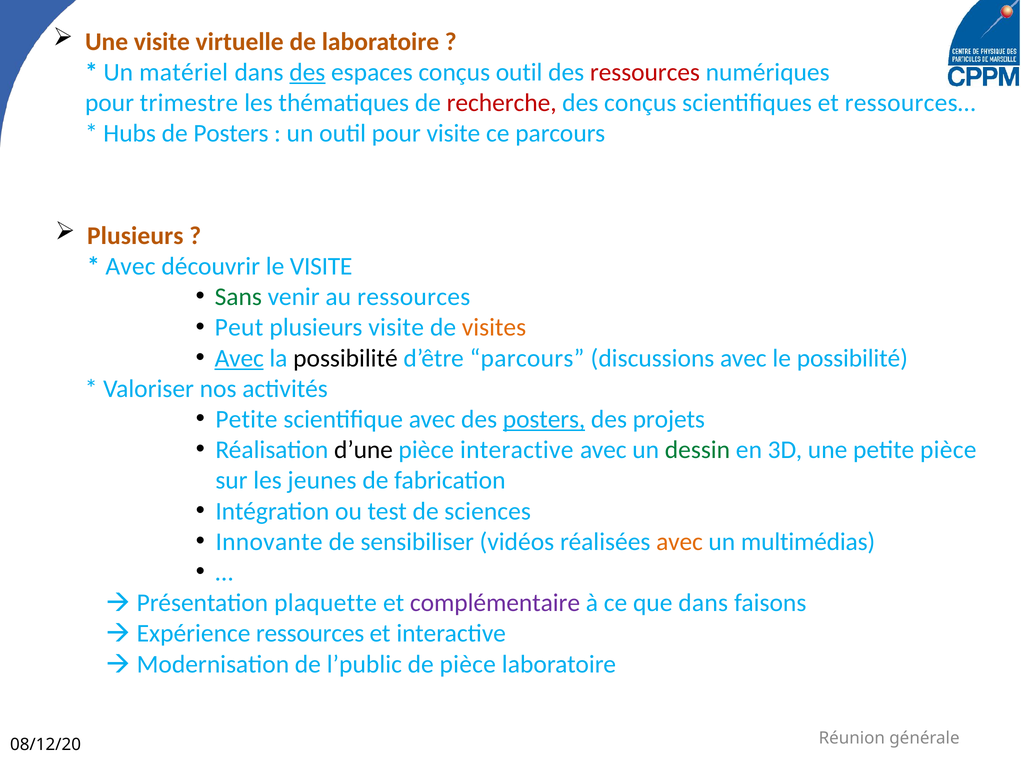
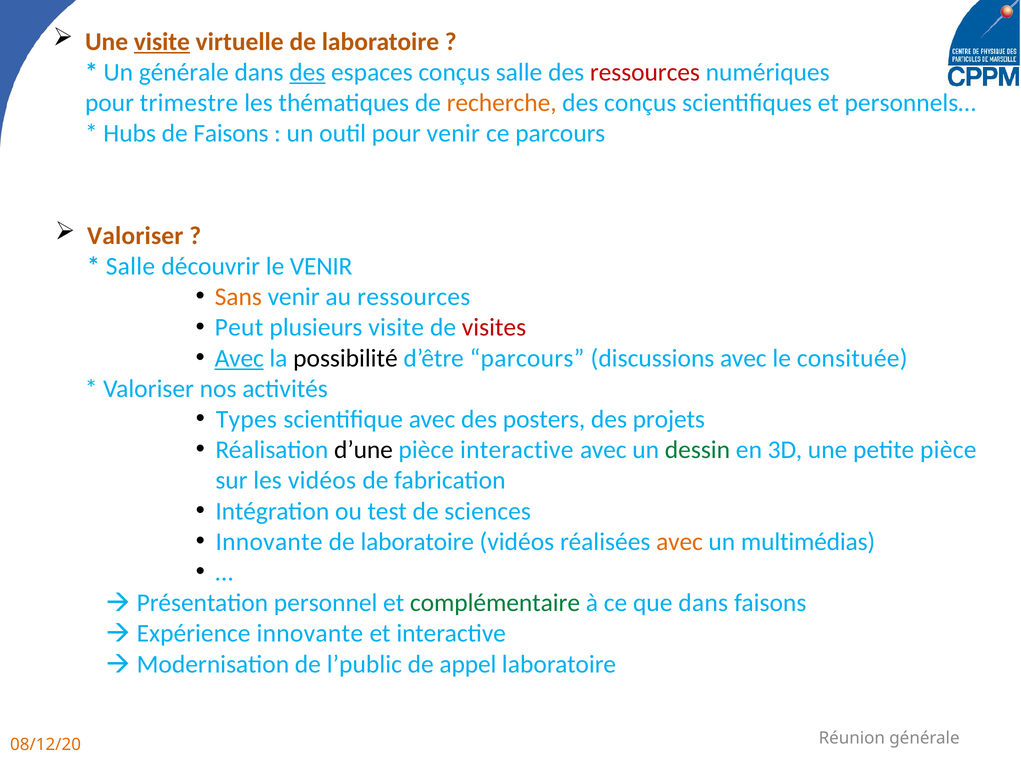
visite at (162, 42) underline: none -> present
Un matériel: matériel -> générale
conçus outil: outil -> salle
recherche colour: red -> orange
ressources…: ressources… -> personnels…
de Posters: Posters -> Faisons
pour visite: visite -> venir
Plusieurs at (135, 236): Plusieurs -> Valoriser
Avec at (130, 267): Avec -> Salle
le VISITE: VISITE -> VENIR
Sans colour: green -> orange
visites colour: orange -> red
le possibilité: possibilité -> consituée
Petite at (246, 420): Petite -> Types
posters at (544, 420) underline: present -> none
les jeunes: jeunes -> vidéos
sensibiliser at (417, 542): sensibiliser -> laboratoire
plaquette: plaquette -> personnel
complémentaire colour: purple -> green
Expérience ressources: ressources -> innovante
de pièce: pièce -> appel
08/12/20 colour: black -> orange
